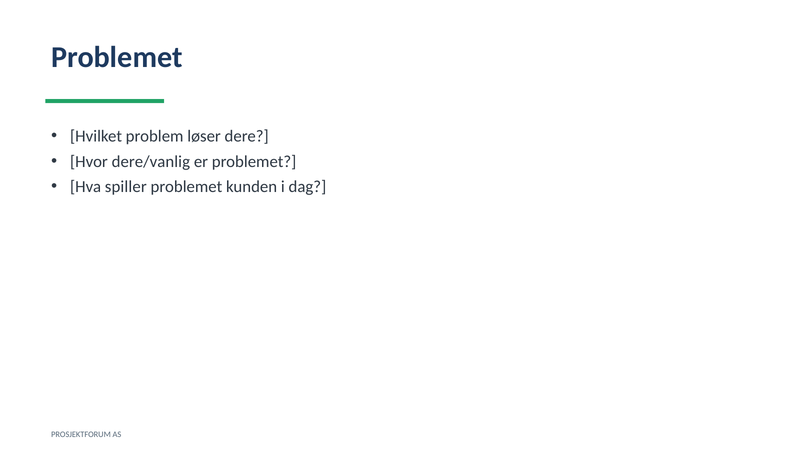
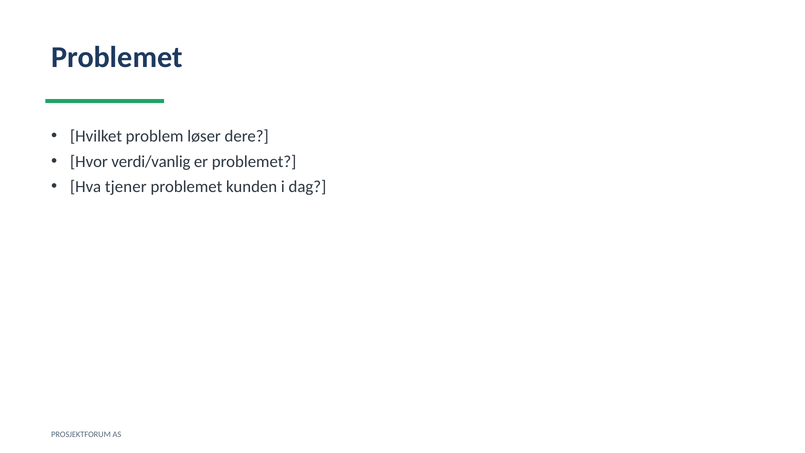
dere/vanlig: dere/vanlig -> verdi/vanlig
spiller: spiller -> tjener
